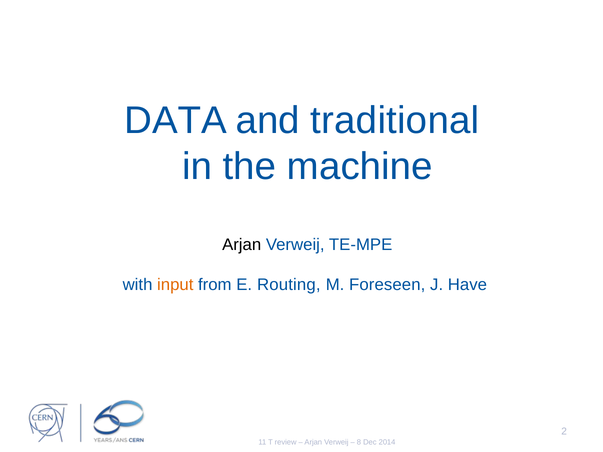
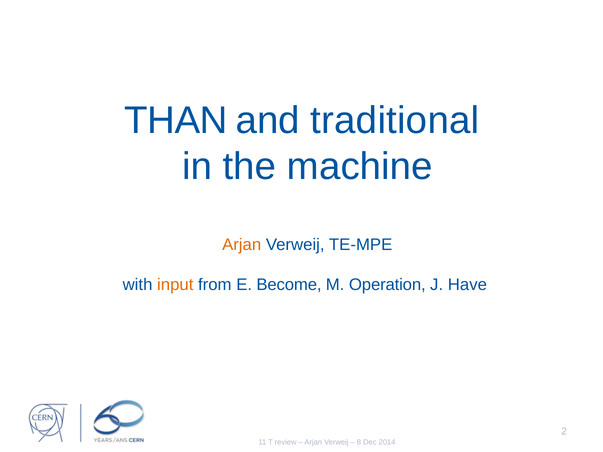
DATA: DATA -> THAN
Arjan at (242, 245) colour: black -> orange
Routing: Routing -> Become
Foreseen: Foreseen -> Operation
